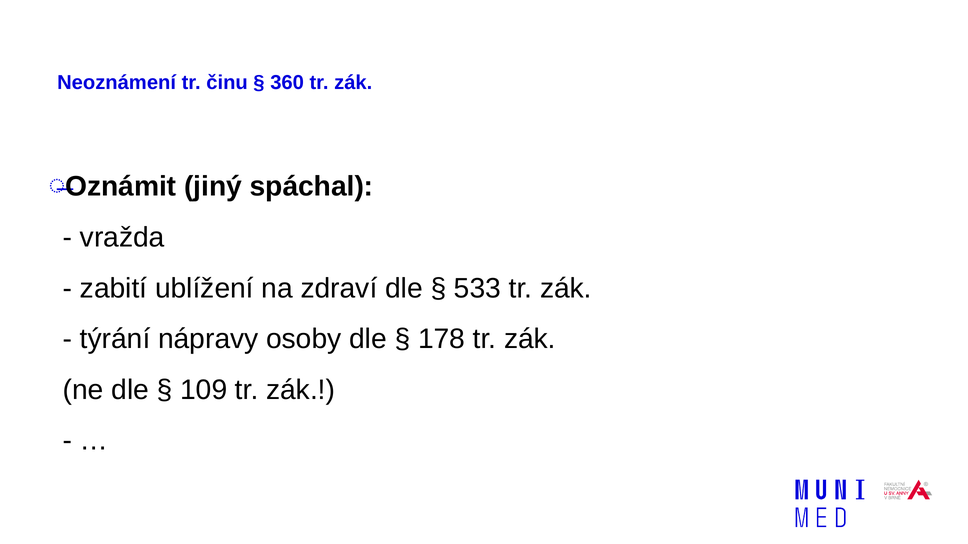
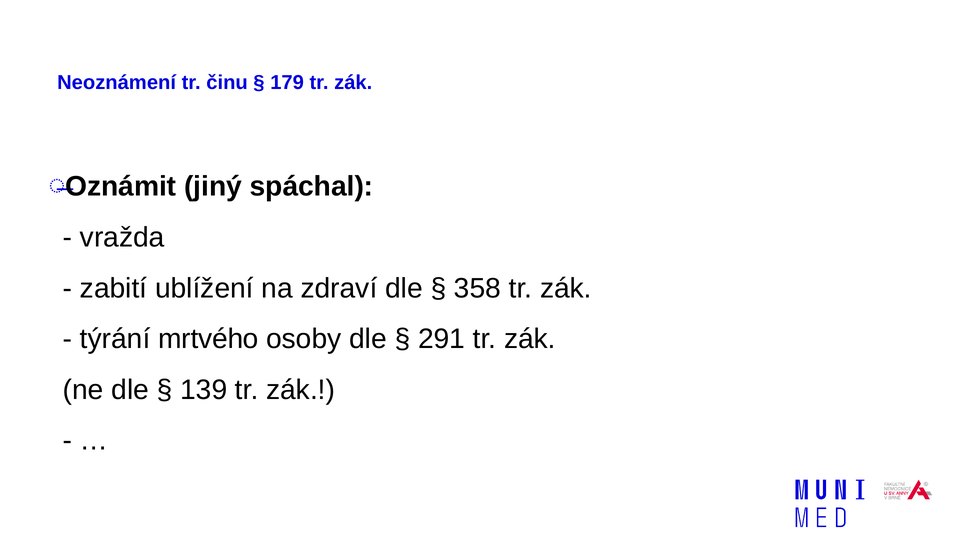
360: 360 -> 179
533: 533 -> 358
nápravy: nápravy -> mrtvého
178: 178 -> 291
109: 109 -> 139
